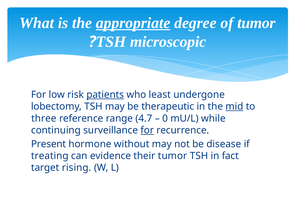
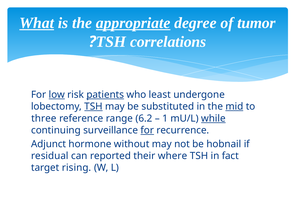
What underline: none -> present
microscopic: microscopic -> correlations
low underline: none -> present
TSH at (93, 106) underline: none -> present
therapeutic: therapeutic -> substituted
4.7: 4.7 -> 6.2
0: 0 -> 1
while underline: none -> present
Present: Present -> Adjunct
disease: disease -> hobnail
treating: treating -> residual
evidence: evidence -> reported
their tumor: tumor -> where
